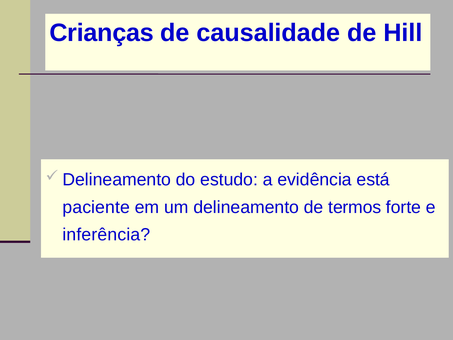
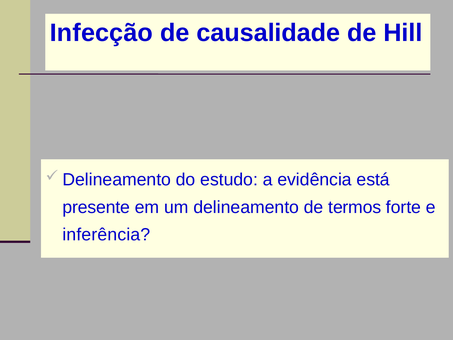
Crianças: Crianças -> Infecção
paciente: paciente -> presente
